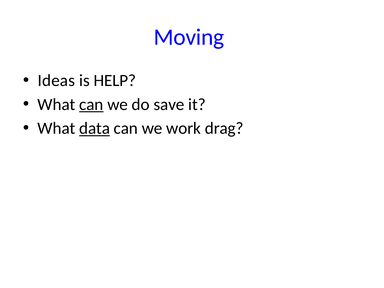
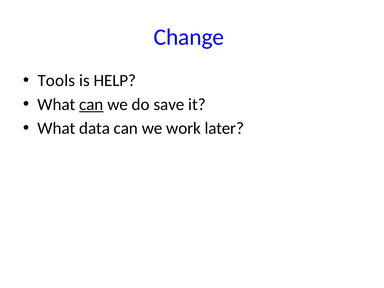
Moving: Moving -> Change
Ideas: Ideas -> Tools
data underline: present -> none
drag: drag -> later
